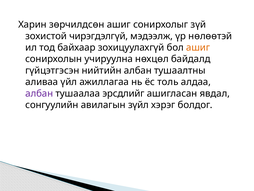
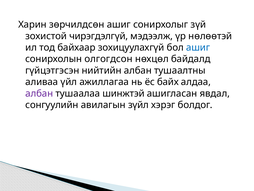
ашиг at (198, 47) colour: orange -> blue
учируулна: учируулна -> олгогдсон
толь: толь -> байх
эрсдлийг: эрсдлийг -> шинжтэй
